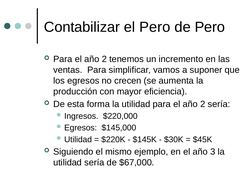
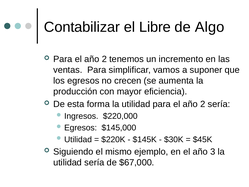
el Pero: Pero -> Libre
de Pero: Pero -> Algo
